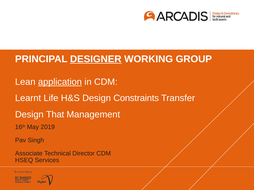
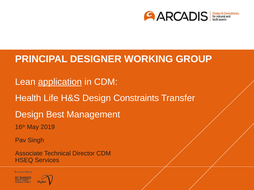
DESIGNER underline: present -> none
Learnt: Learnt -> Health
That: That -> Best
